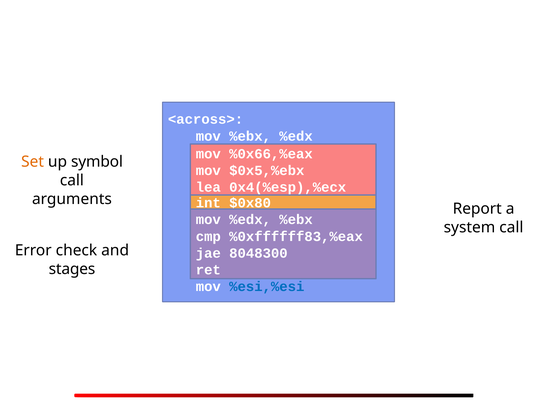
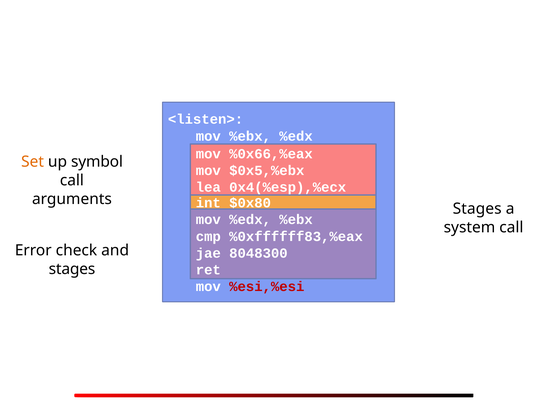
<across>: <across> -> <listen>
Report at (477, 209): Report -> Stages
%esi,%esi colour: blue -> red
